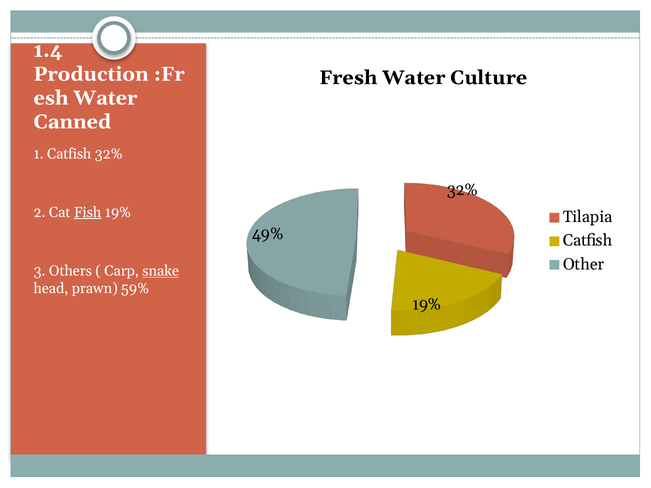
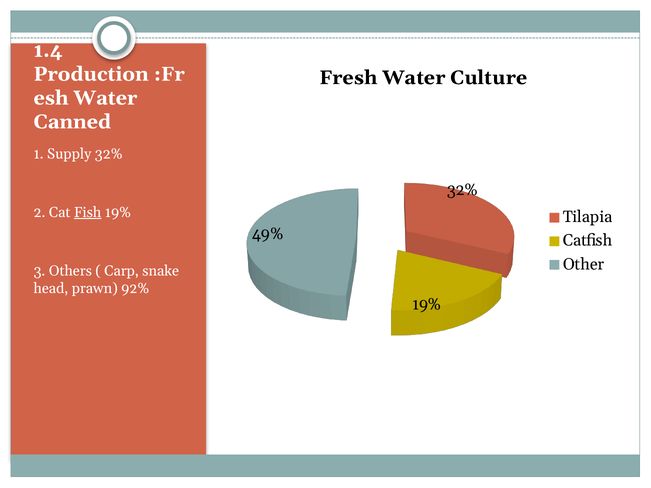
1 Catfish: Catfish -> Supply
snake underline: present -> none
59%: 59% -> 92%
